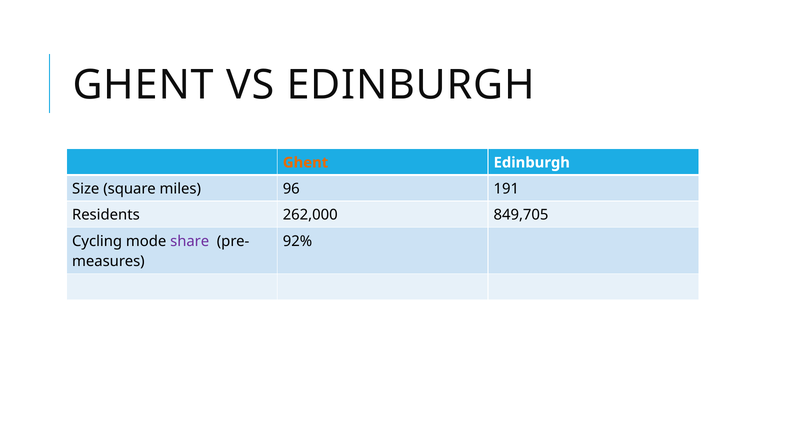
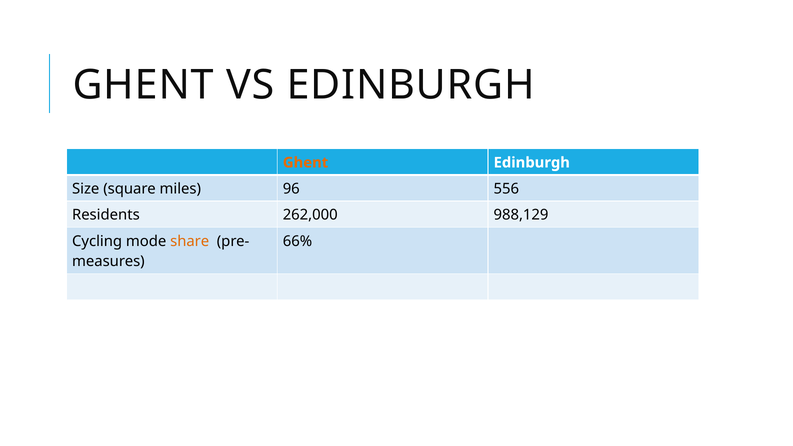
191: 191 -> 556
849,705: 849,705 -> 988,129
share colour: purple -> orange
92%: 92% -> 66%
